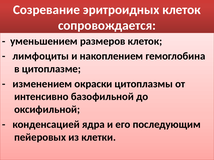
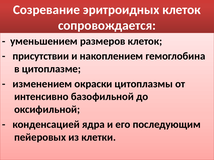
лимфоциты: лимфоциты -> присутствии
